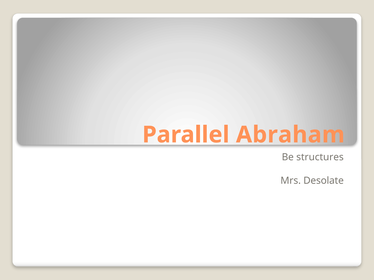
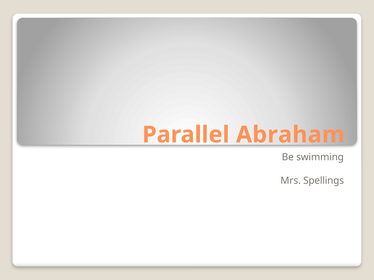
structures: structures -> swimming
Desolate: Desolate -> Spellings
